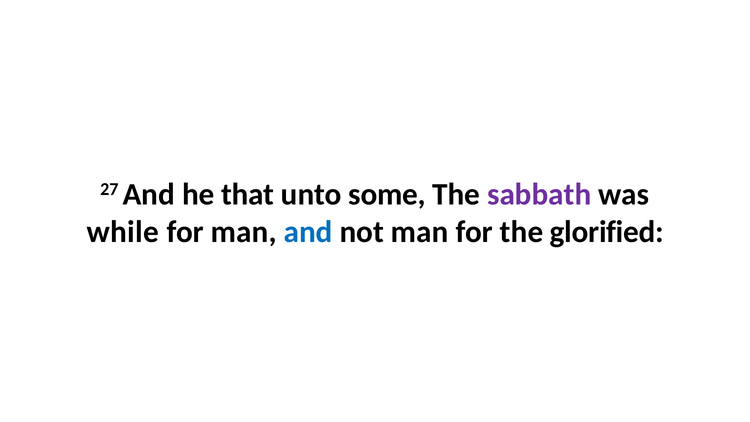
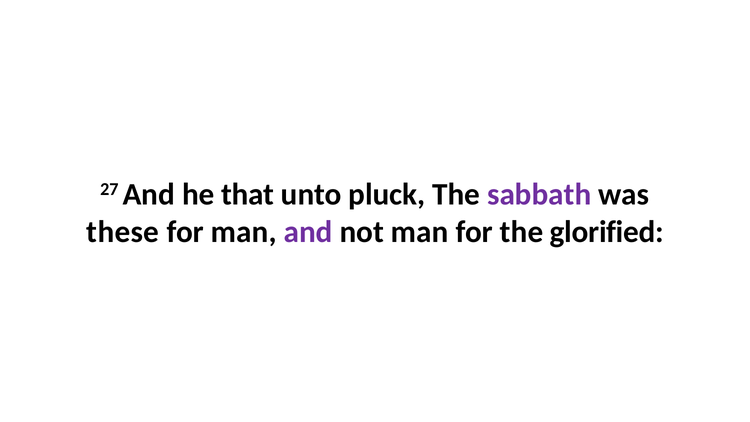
some: some -> pluck
while: while -> these
and at (308, 232) colour: blue -> purple
